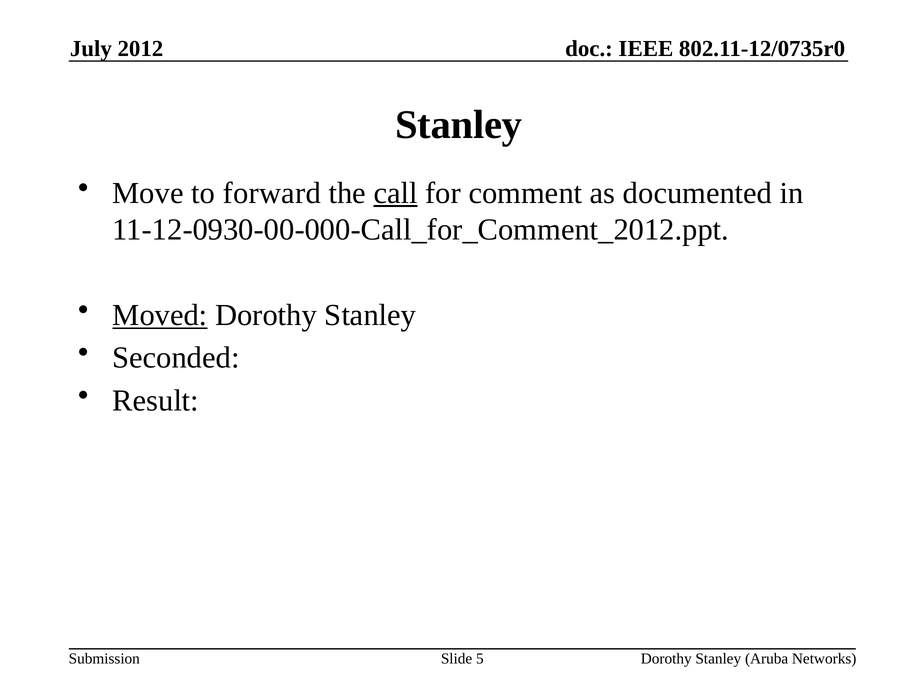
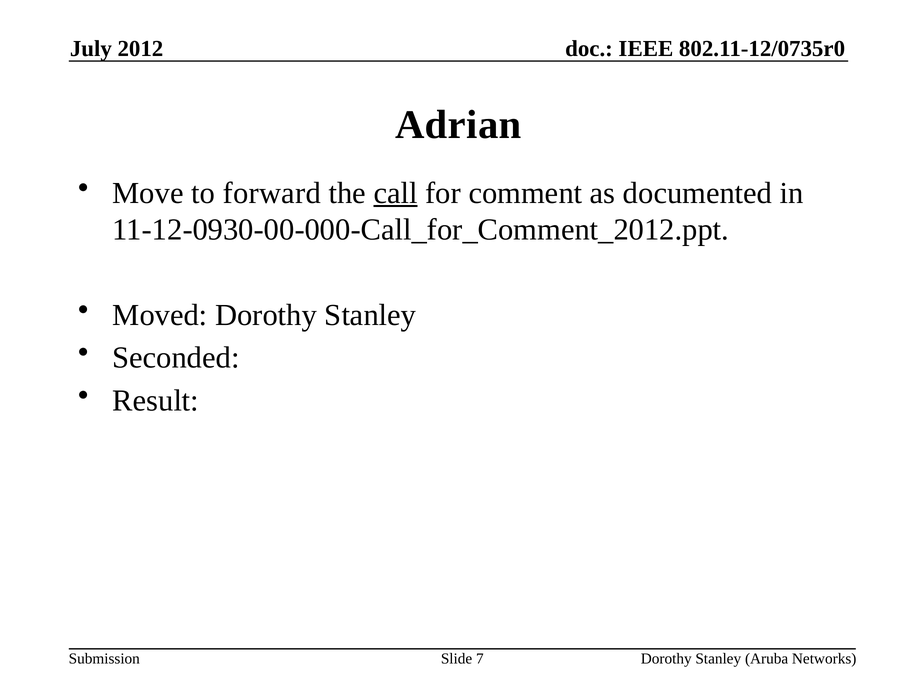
Stanley at (459, 125): Stanley -> Adrian
Moved underline: present -> none
5: 5 -> 7
